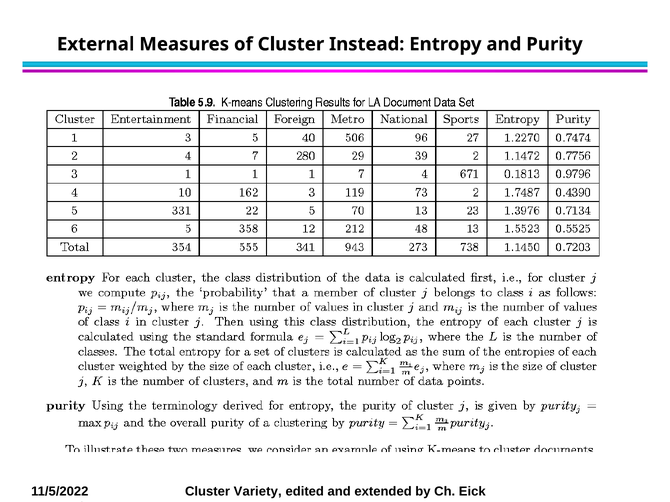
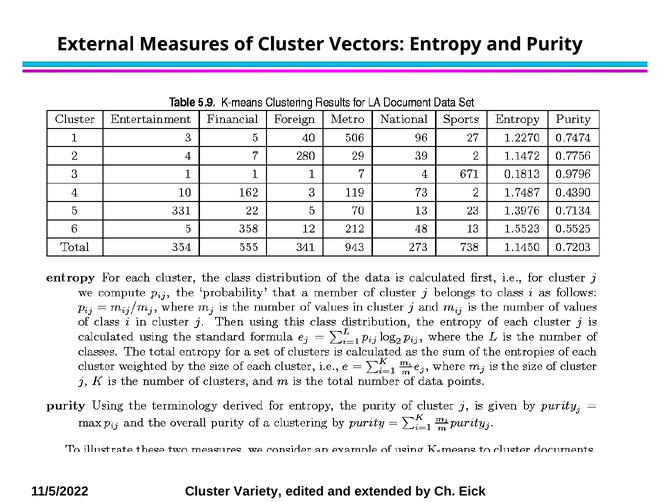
Instead: Instead -> Vectors
